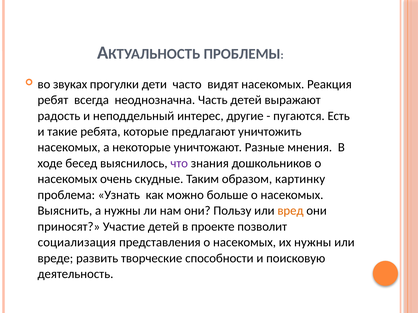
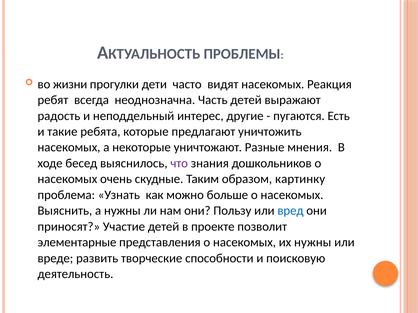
звуках: звуках -> жизни
вред colour: orange -> blue
социализация: социализация -> элементарные
